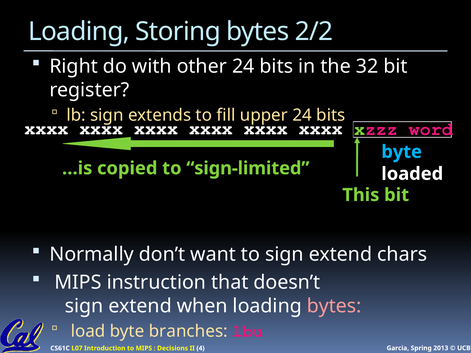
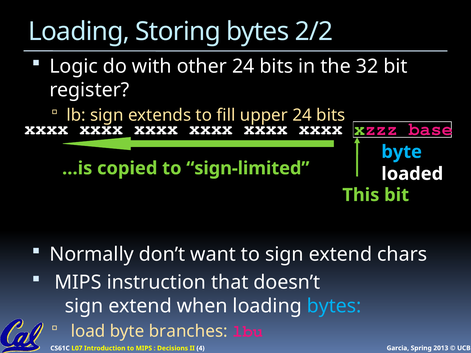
Right: Right -> Logic
word: word -> base
bytes at (334, 306) colour: pink -> light blue
